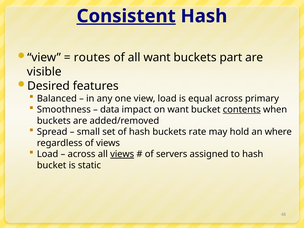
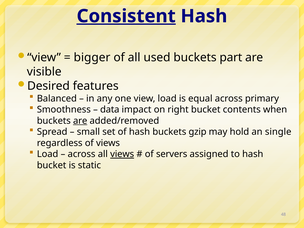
routes: routes -> bigger
all want: want -> used
on want: want -> right
contents underline: present -> none
are at (80, 121) underline: none -> present
rate: rate -> gzip
where: where -> single
